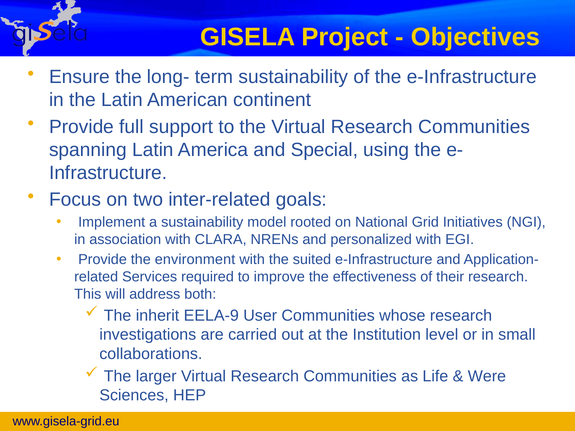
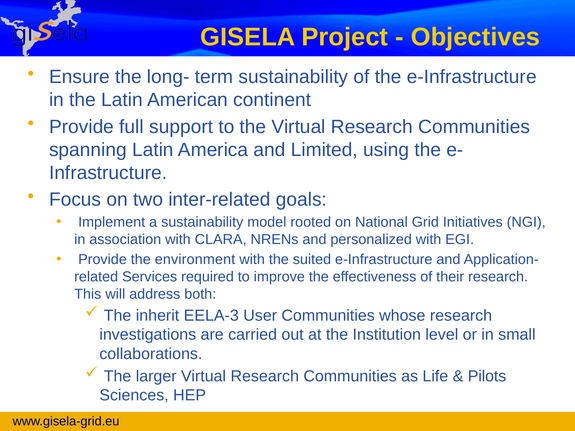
Special: Special -> Limited
EELA-9: EELA-9 -> EELA-3
Were: Were -> Pilots
